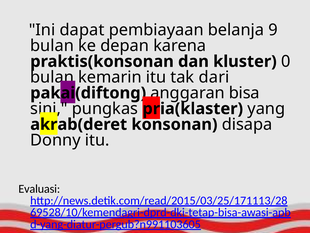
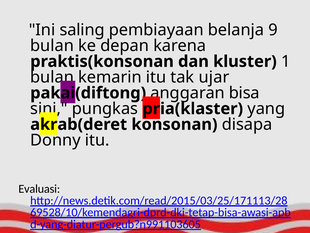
dapat: dapat -> saling
0: 0 -> 1
dari: dari -> ujar
